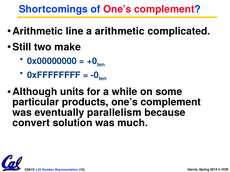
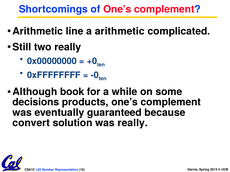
two make: make -> really
units: units -> book
particular: particular -> decisions
parallelism: parallelism -> guaranteed
was much: much -> really
